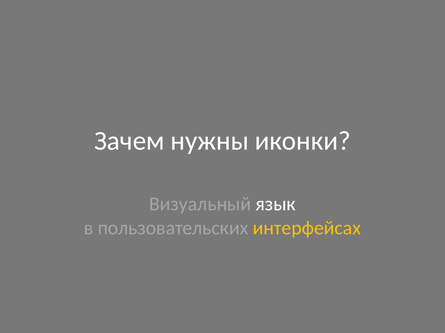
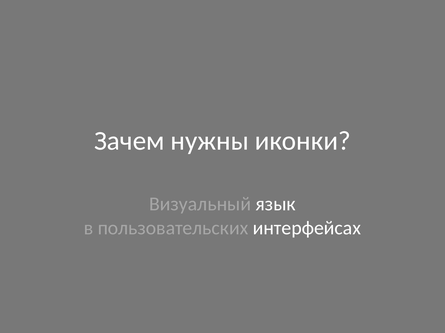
интерфейсах colour: yellow -> white
